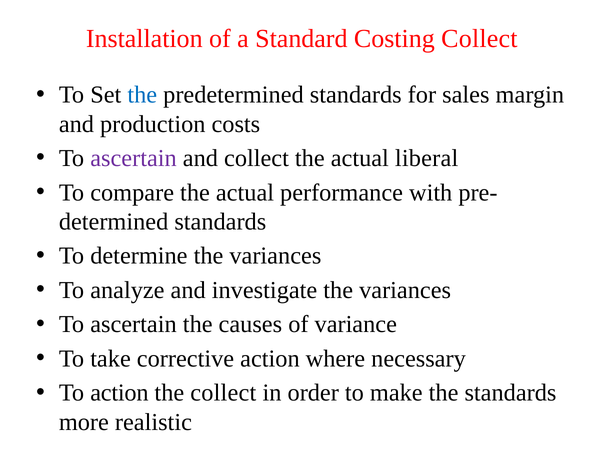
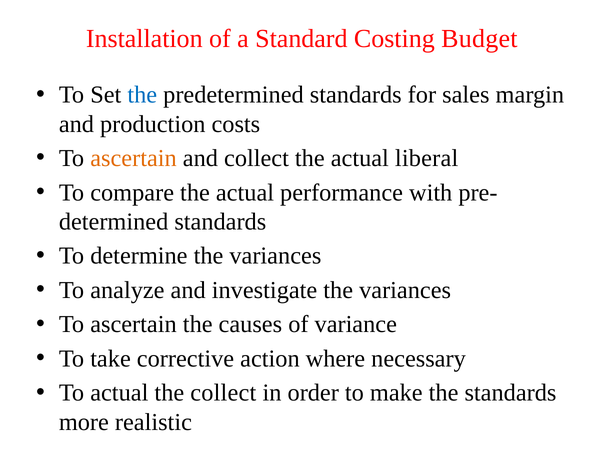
Costing Collect: Collect -> Budget
ascertain at (133, 158) colour: purple -> orange
To action: action -> actual
